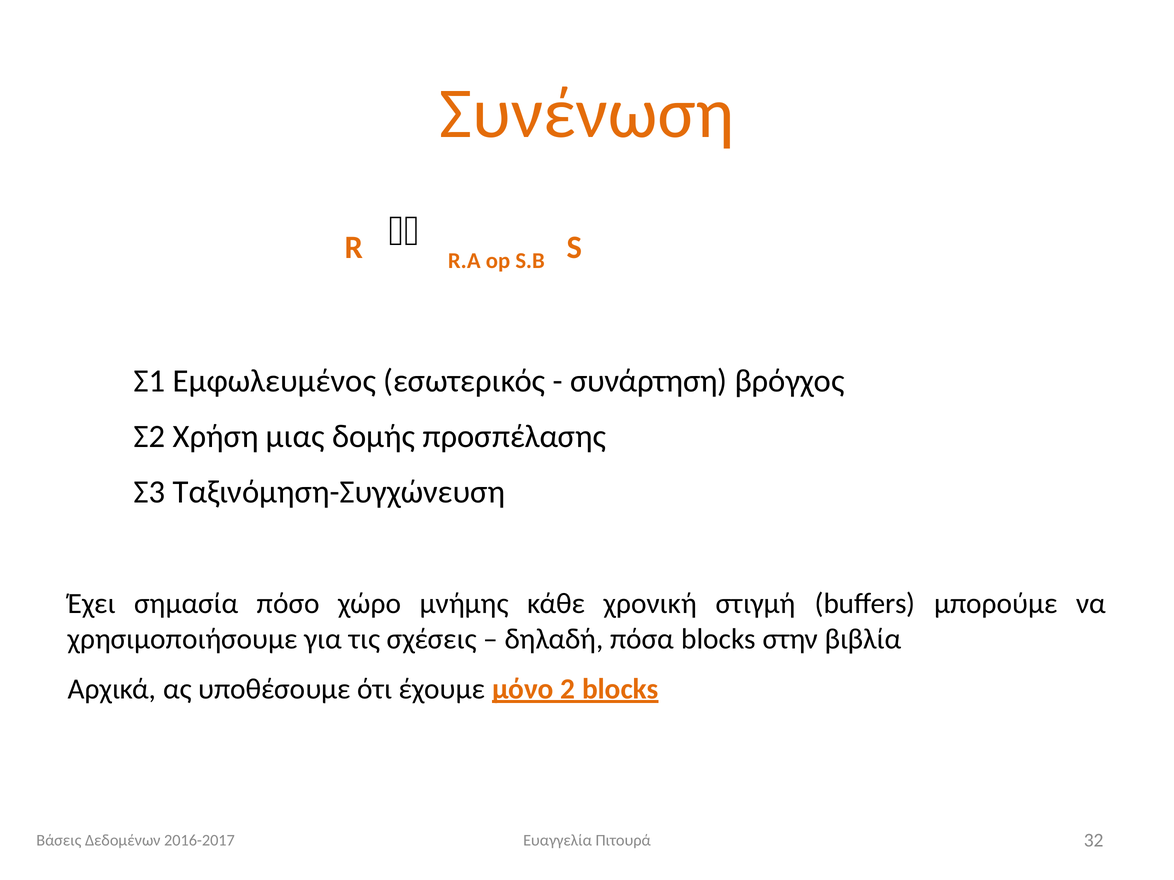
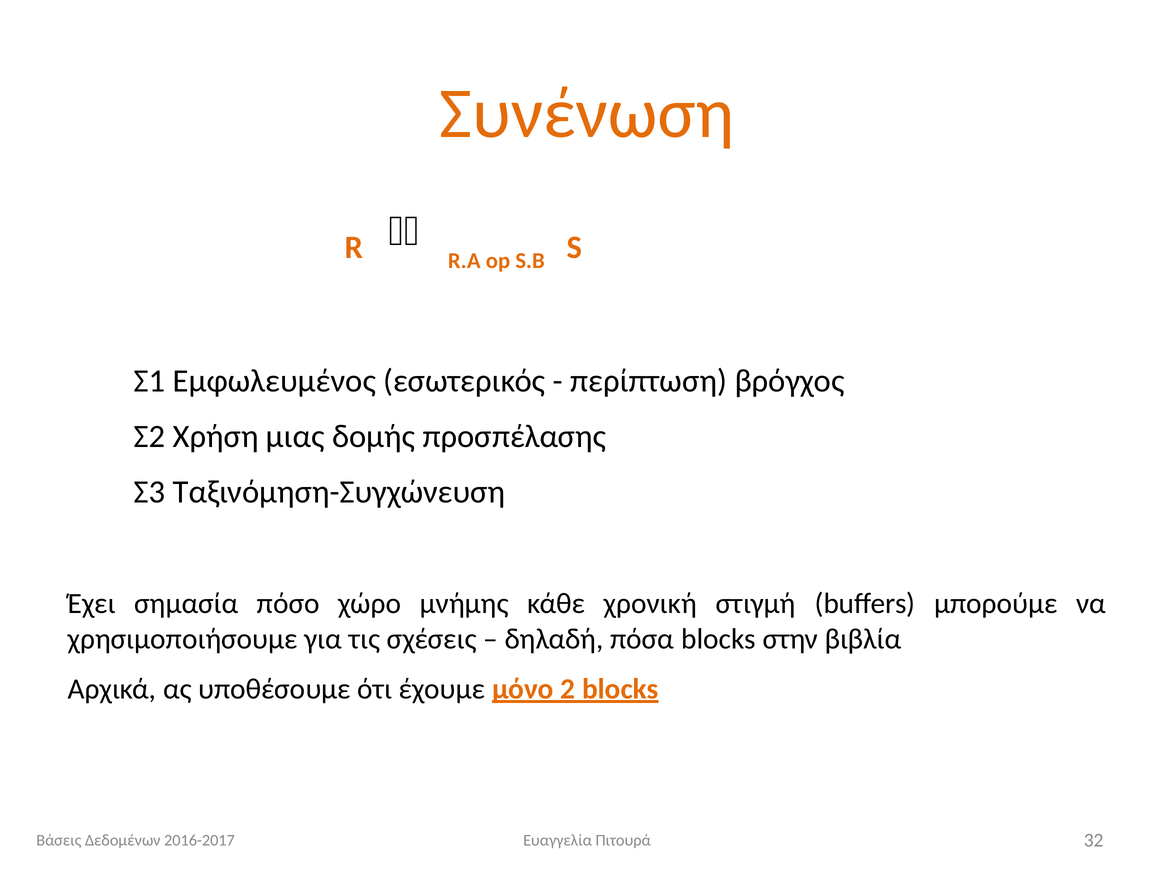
συνάρτηση: συνάρτηση -> περίπτωση
